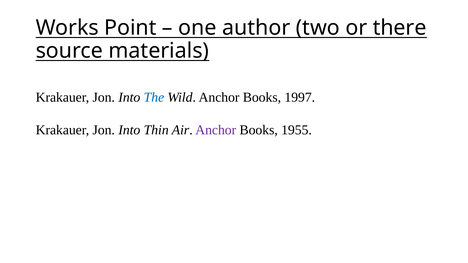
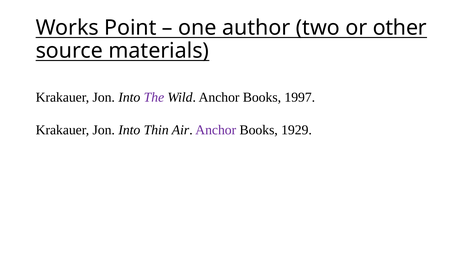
there: there -> other
The colour: blue -> purple
1955: 1955 -> 1929
